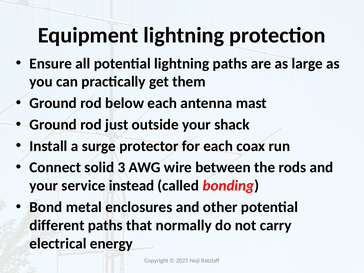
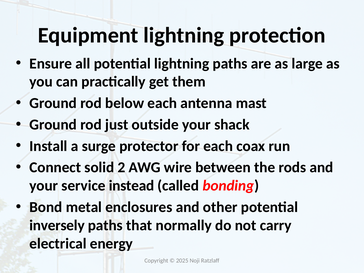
3: 3 -> 2
different: different -> inversely
